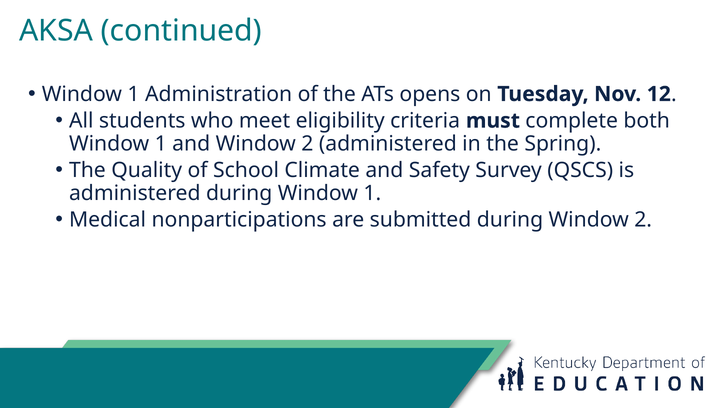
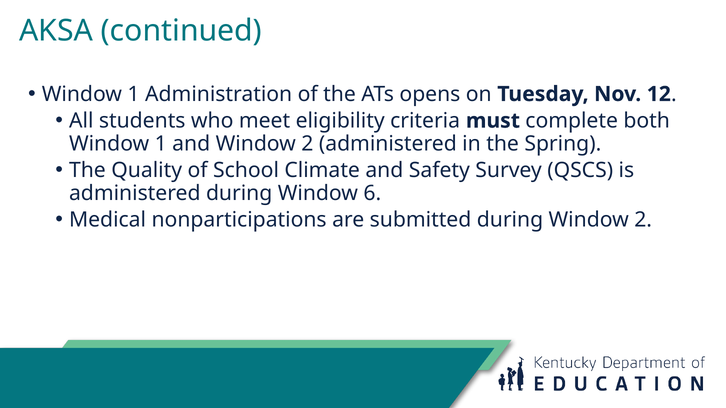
during Window 1: 1 -> 6
